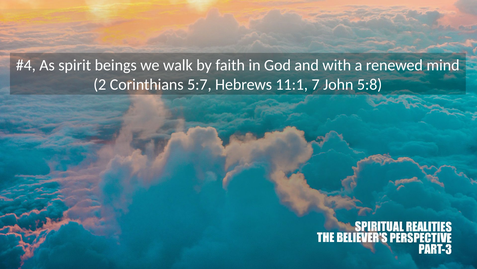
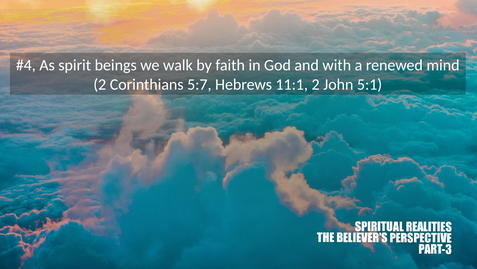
11:1 7: 7 -> 2
5:8: 5:8 -> 5:1
